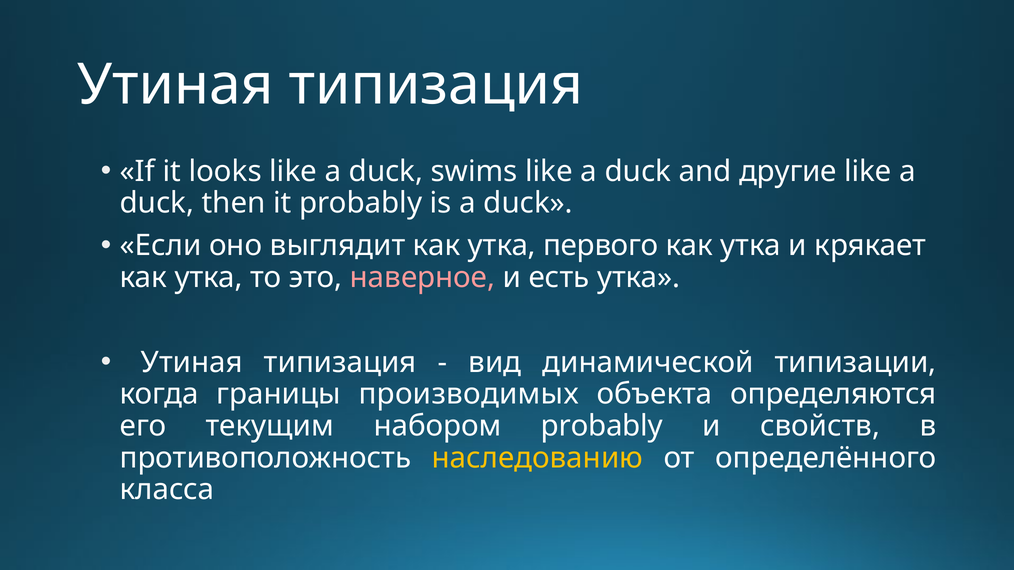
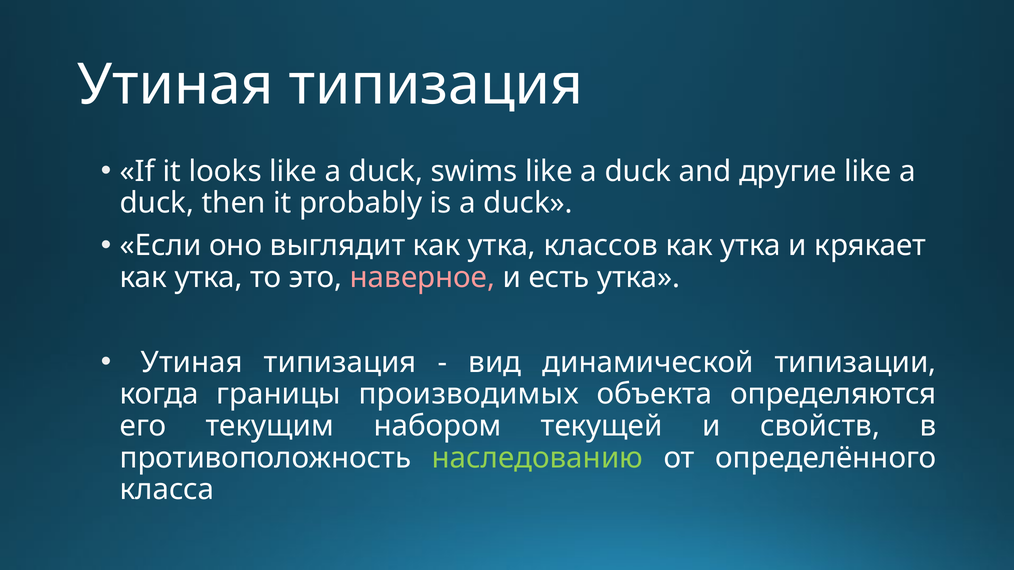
первого: первого -> классов
набором probably: probably -> текущей
наследованию colour: yellow -> light green
